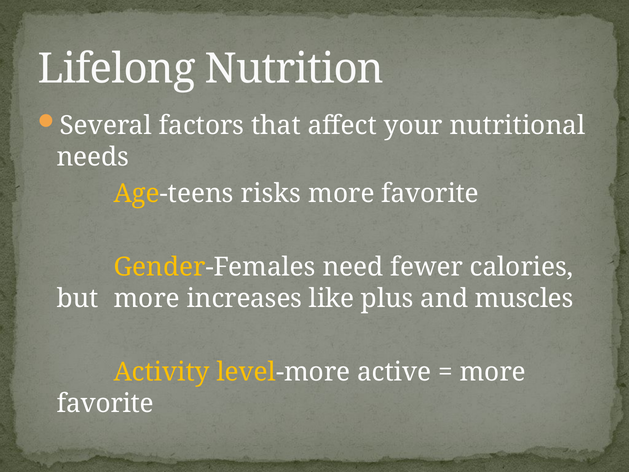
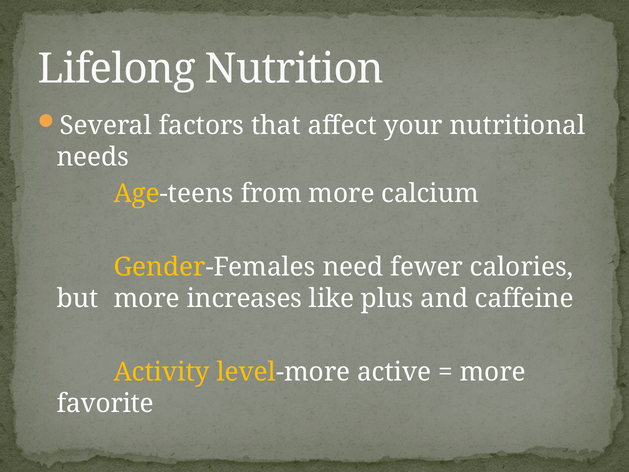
risks: risks -> from
favorite at (430, 194): favorite -> calcium
muscles: muscles -> caffeine
